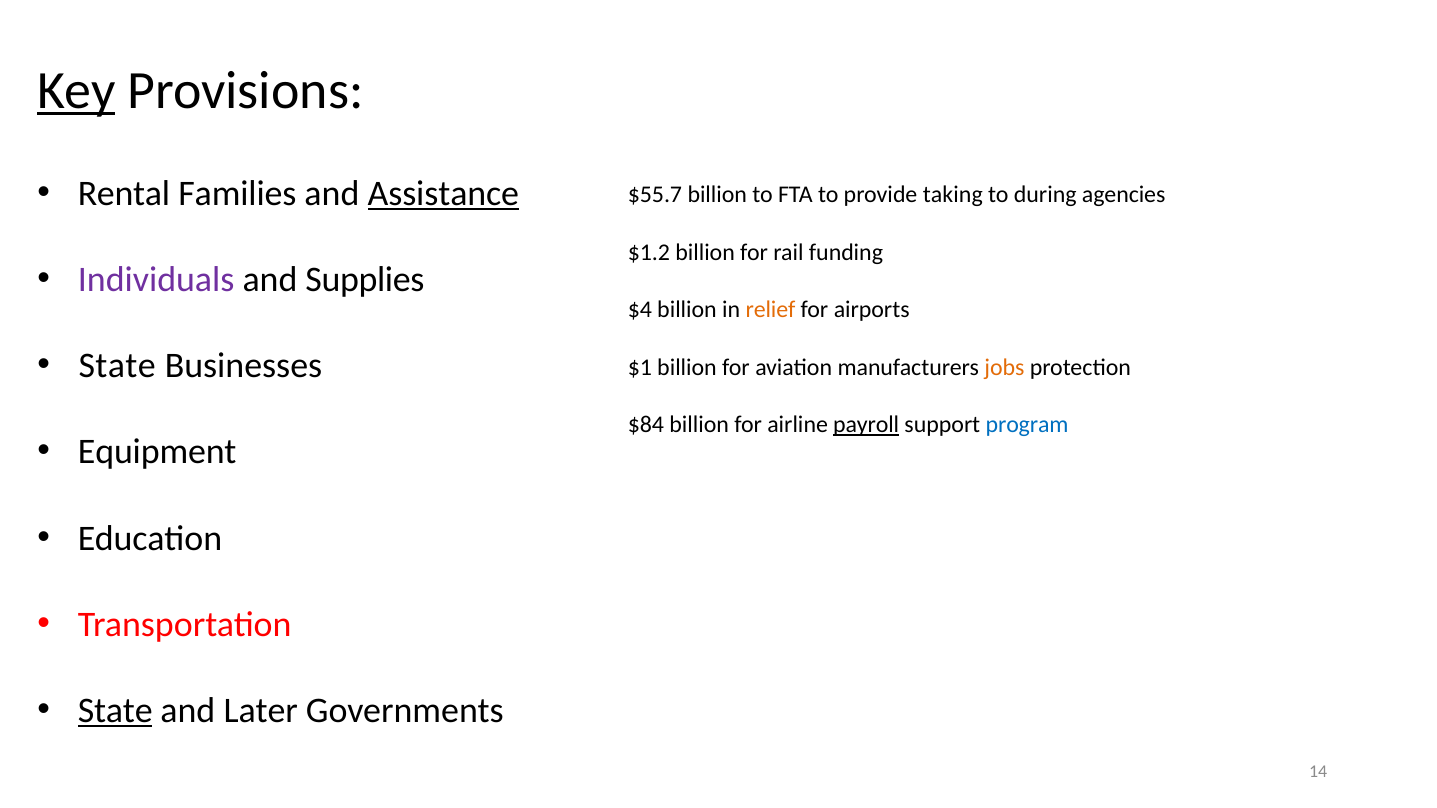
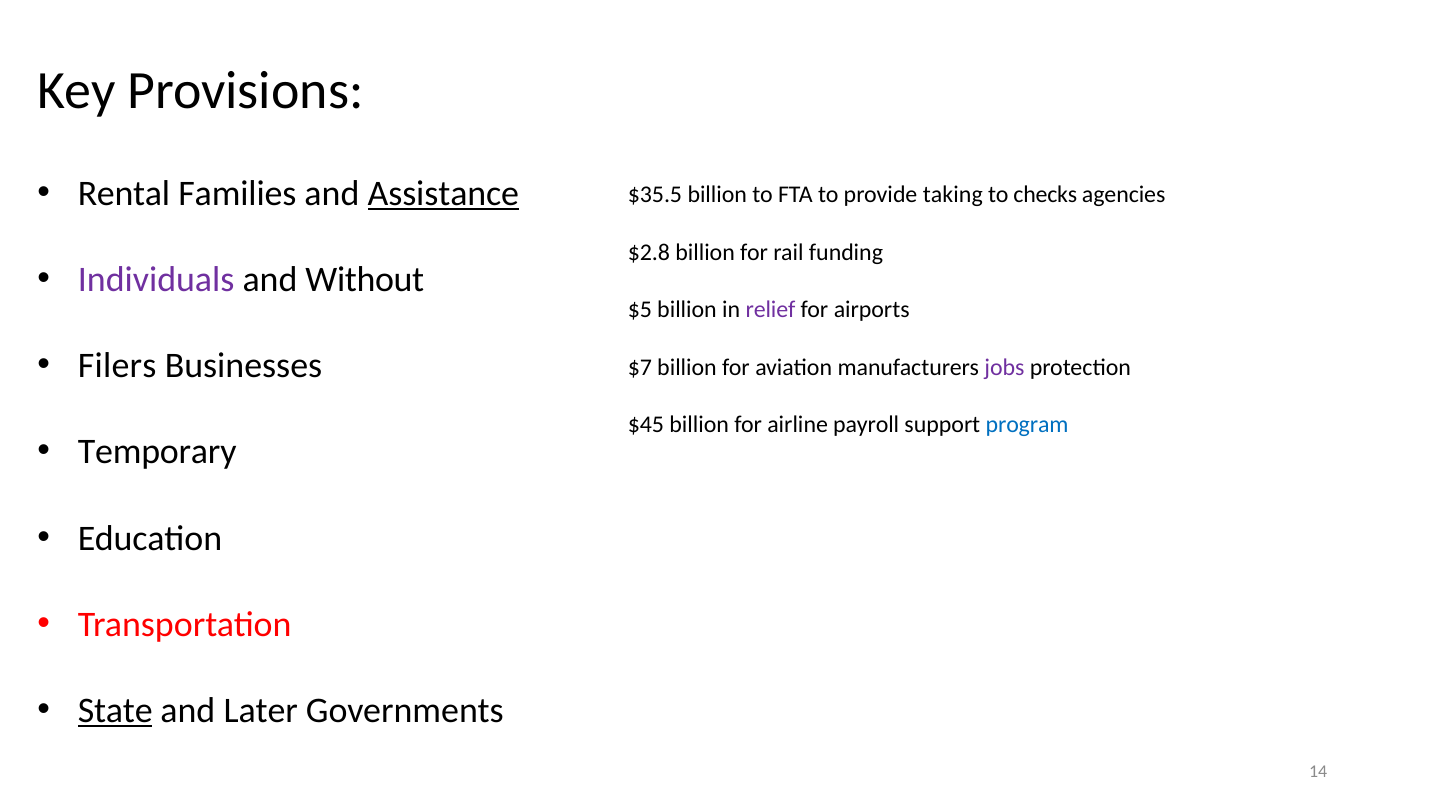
Key underline: present -> none
$55.7: $55.7 -> $35.5
during: during -> checks
$1.2: $1.2 -> $2.8
Supplies: Supplies -> Without
$4: $4 -> $5
relief colour: orange -> purple
State at (117, 366): State -> Filers
$1: $1 -> $7
jobs colour: orange -> purple
$84: $84 -> $45
payroll underline: present -> none
Equipment: Equipment -> Temporary
